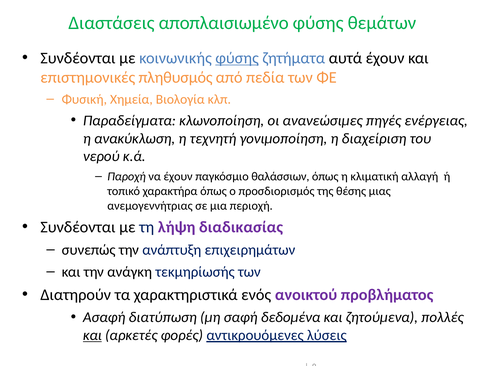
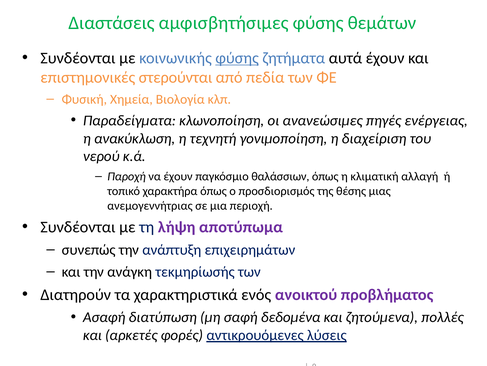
αποπλαισιωμένο: αποπλαισιωμένο -> αμφισβητήσιμες
πληθυσμός: πληθυσμός -> στερούνται
διαδικασίας: διαδικασίας -> αποτύπωμα
και at (92, 335) underline: present -> none
